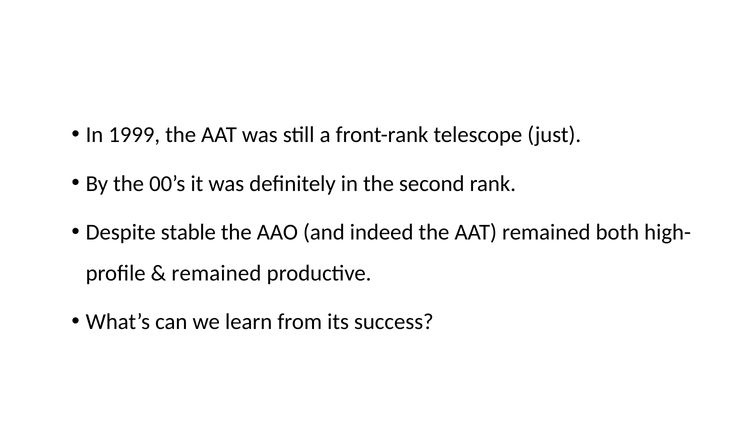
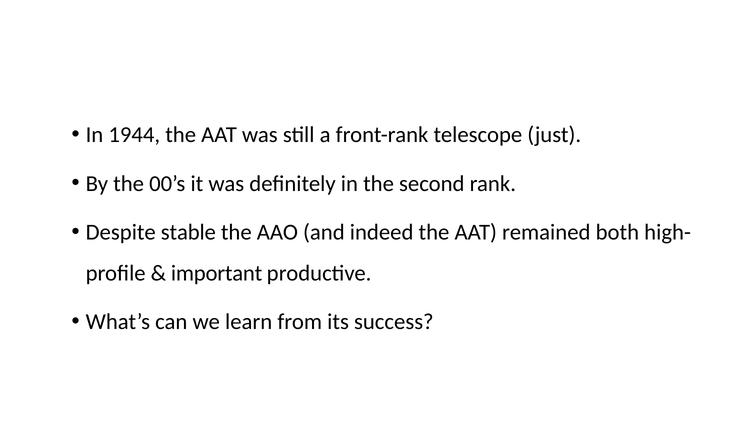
1999: 1999 -> 1944
remained at (216, 273): remained -> important
